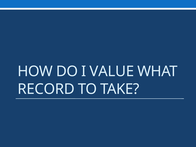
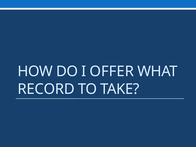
VALUE: VALUE -> OFFER
